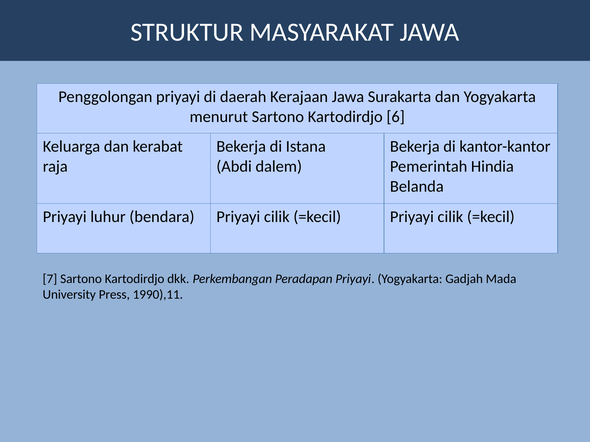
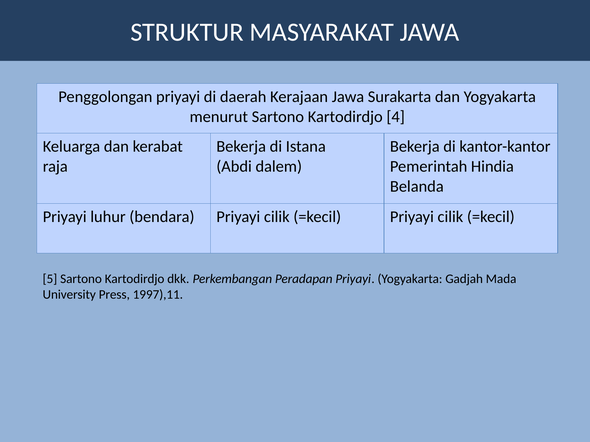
6: 6 -> 4
7: 7 -> 5
1990),11: 1990),11 -> 1997),11
